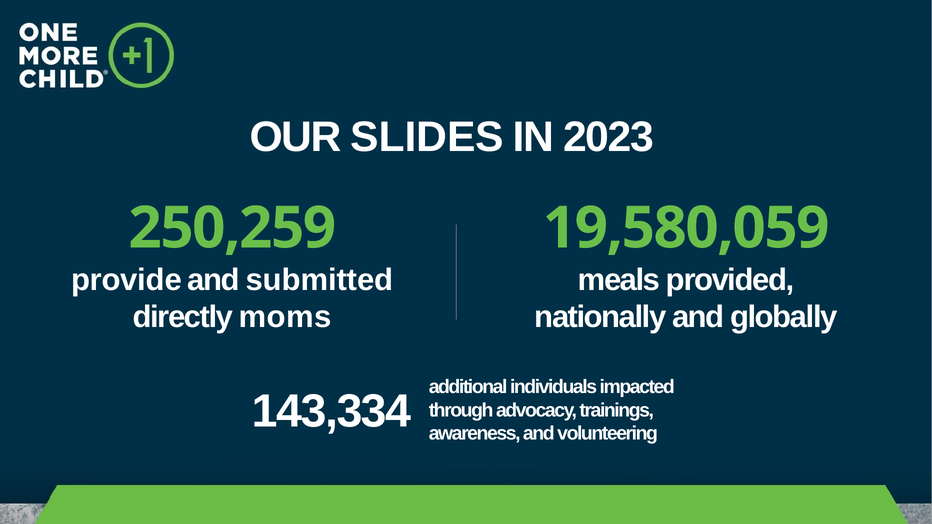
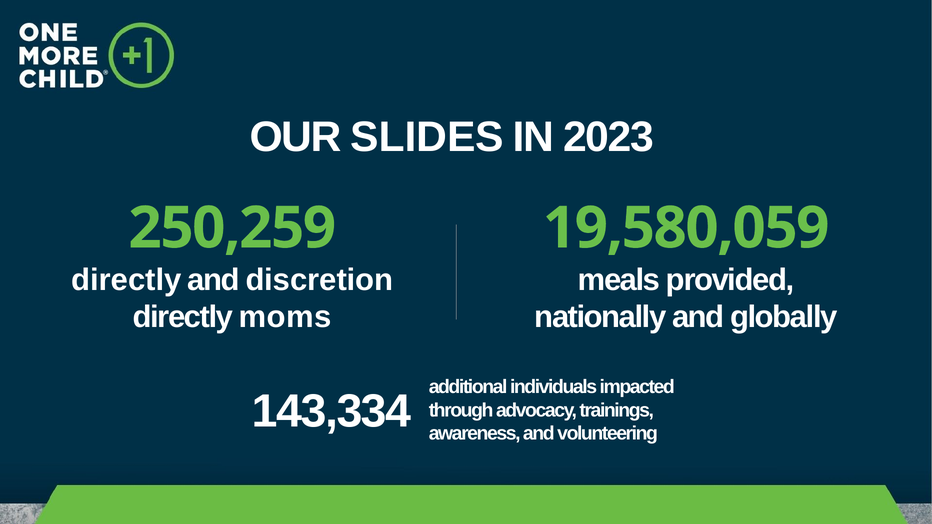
provide at (126, 280): provide -> directly
submitted: submitted -> discretion
